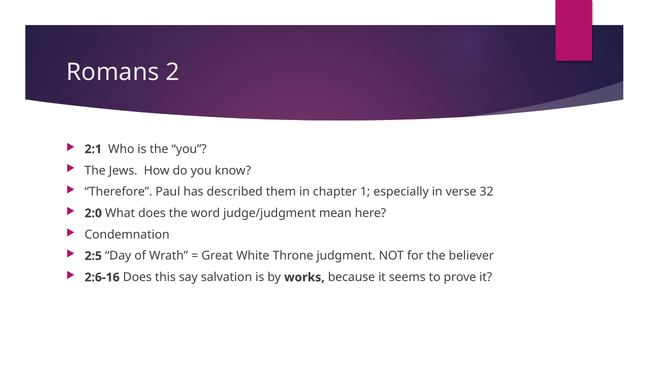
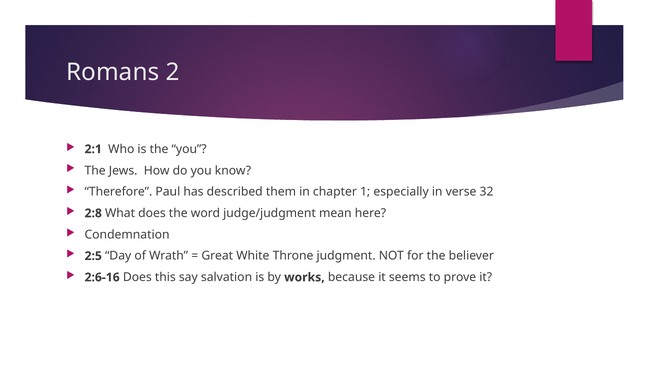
2:0: 2:0 -> 2:8
